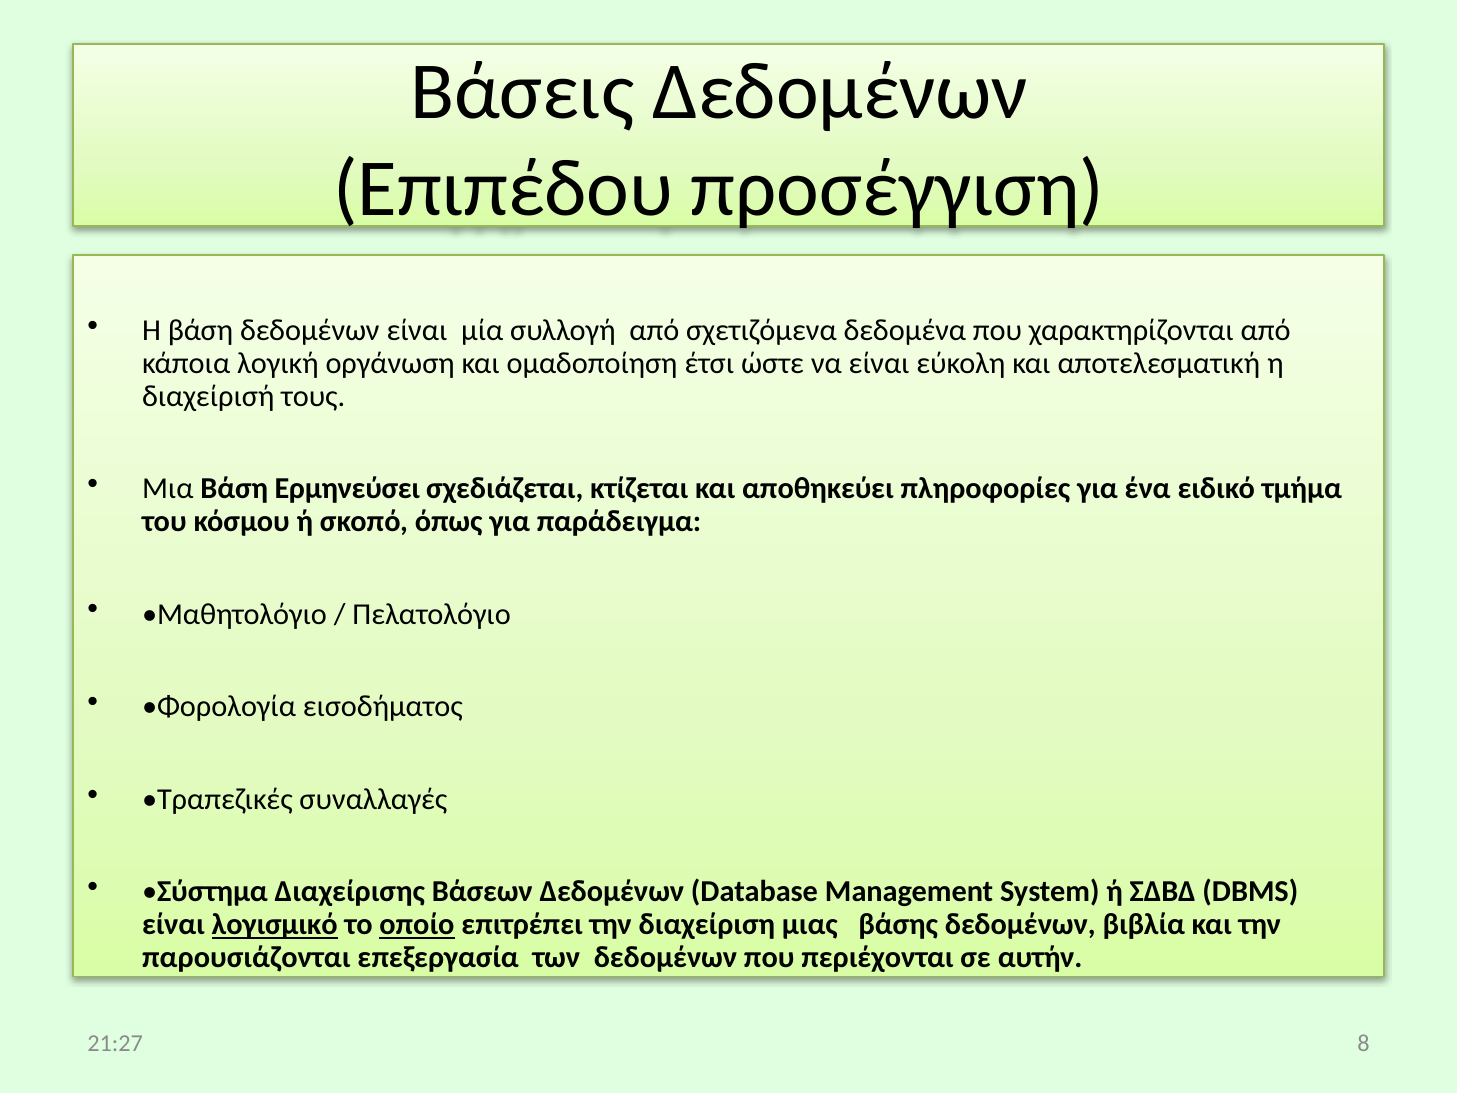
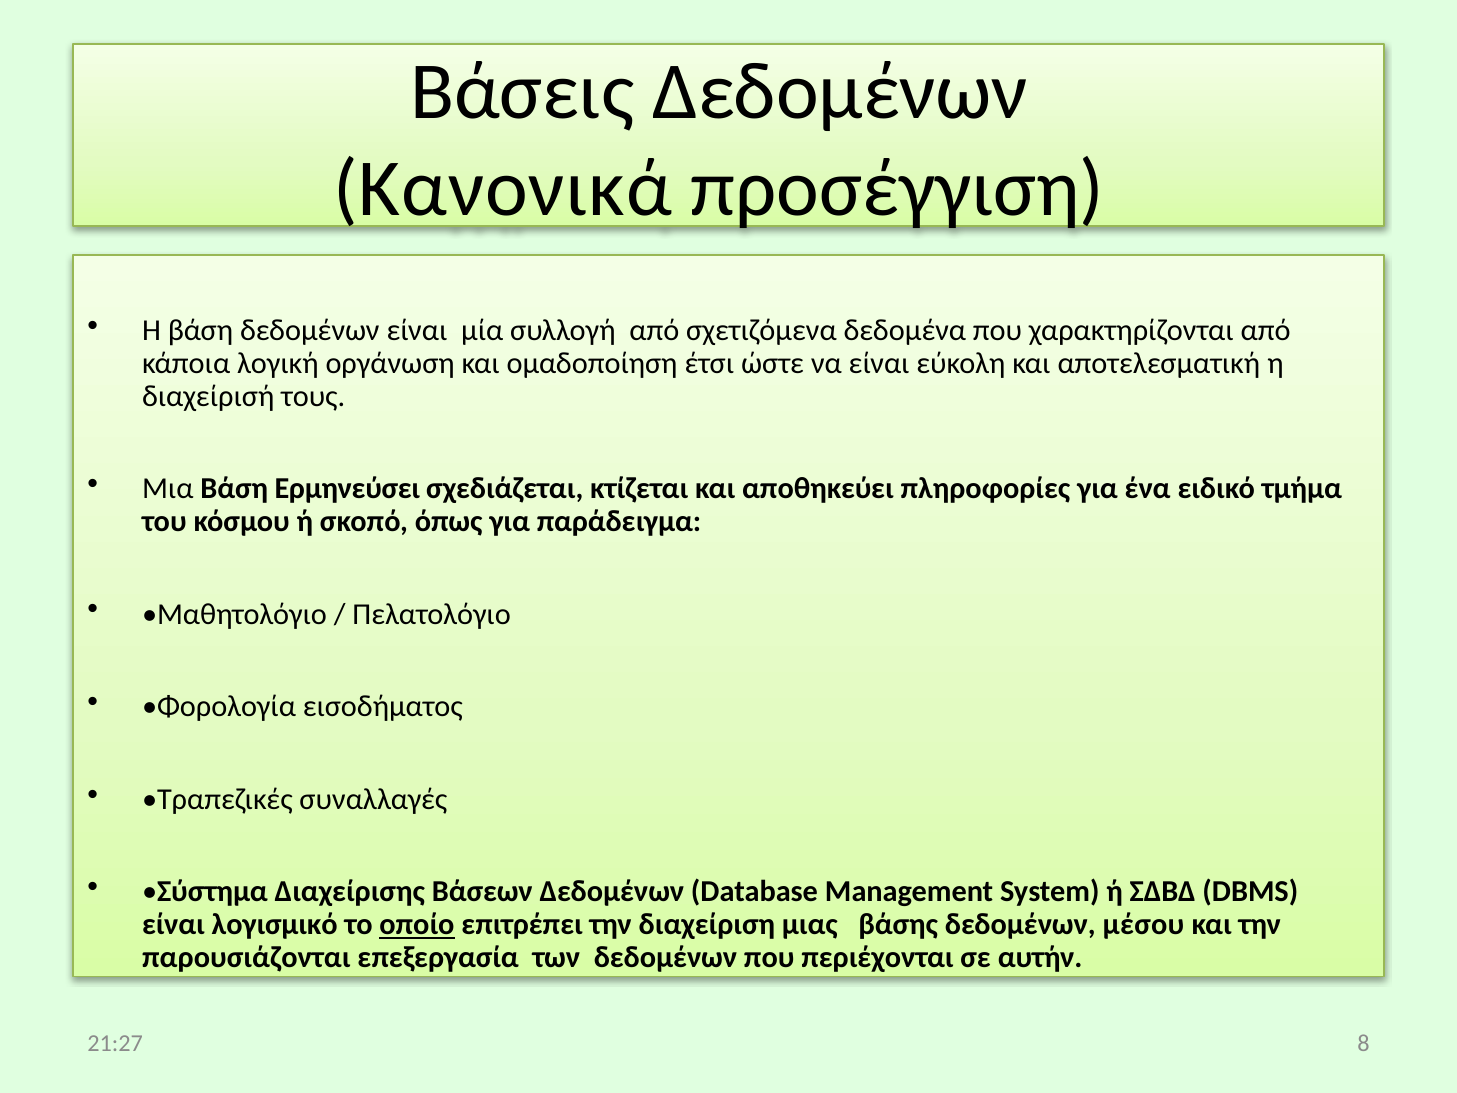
Επιπέδου: Επιπέδου -> Κανονικά
λογισμικό underline: present -> none
βιβλία: βιβλία -> μέσου
